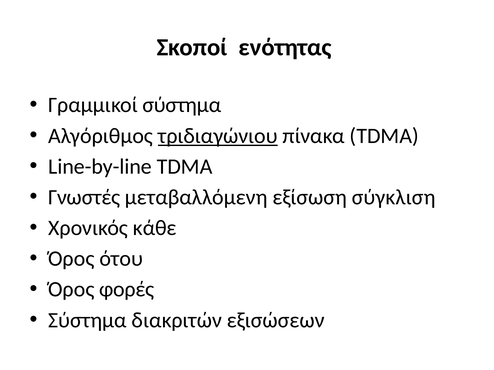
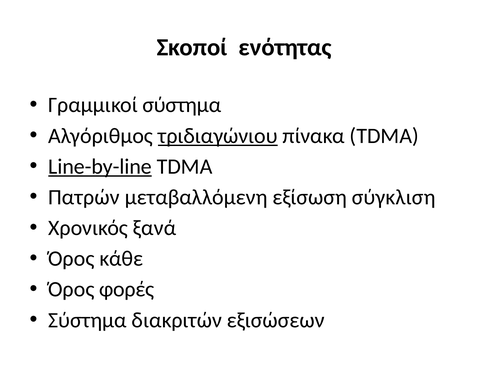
Line-by-line underline: none -> present
Γνωστές: Γνωστές -> Πατρών
κάθε: κάθε -> ξανά
ότου: ότου -> κάθε
